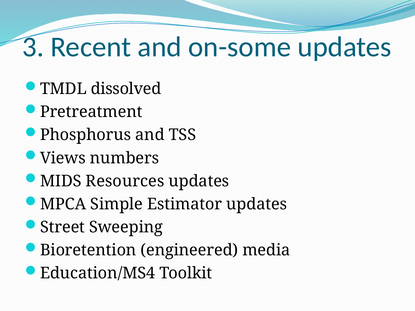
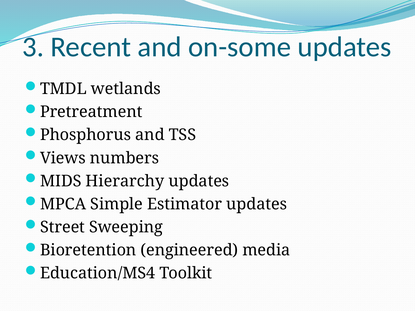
dissolved: dissolved -> wetlands
Resources: Resources -> Hierarchy
